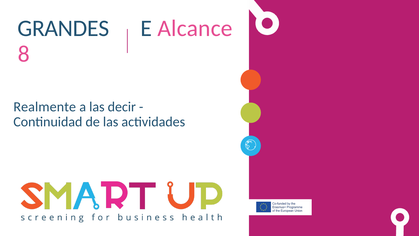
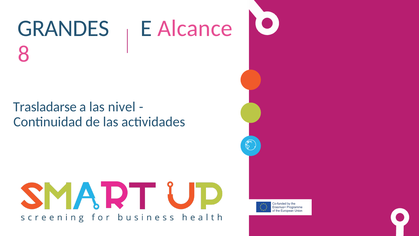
Realmente: Realmente -> Trasladarse
decir: decir -> nivel
